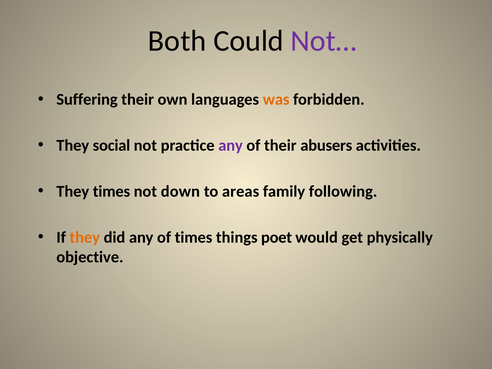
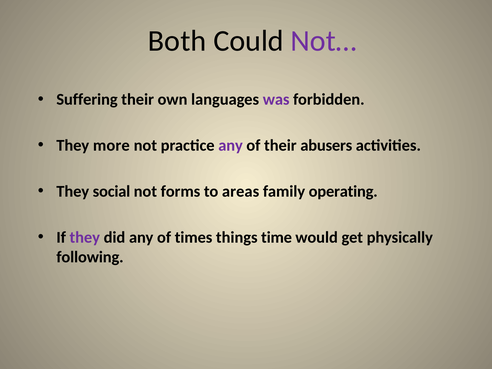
was colour: orange -> purple
social: social -> more
They times: times -> social
down: down -> forms
following: following -> operating
they at (85, 237) colour: orange -> purple
poet: poet -> time
objective: objective -> following
